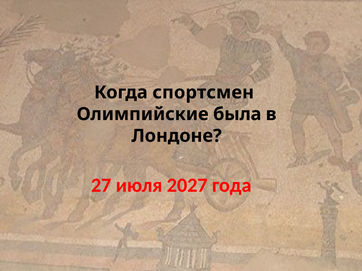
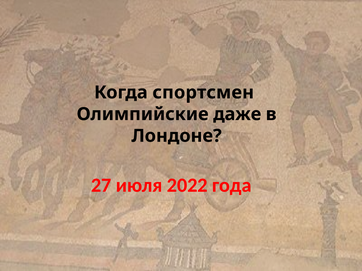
была: была -> даже
2027: 2027 -> 2022
